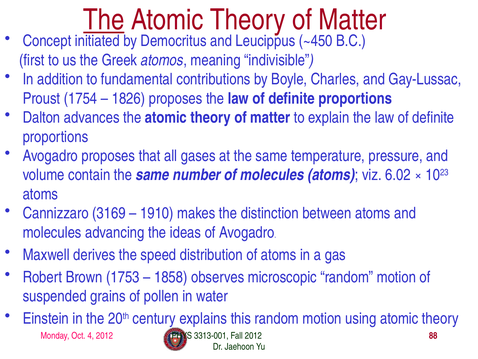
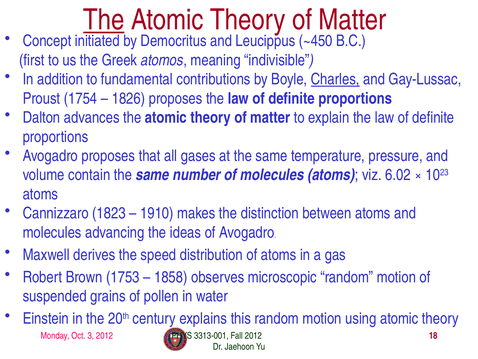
Charles underline: none -> present
3169: 3169 -> 1823
4: 4 -> 3
88: 88 -> 18
